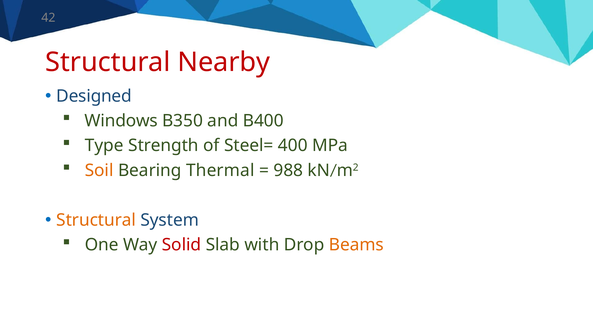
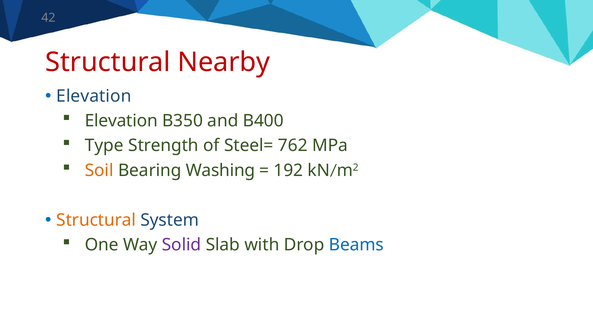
Designed at (94, 96): Designed -> Elevation
Windows at (121, 121): Windows -> Elevation
400: 400 -> 762
Thermal: Thermal -> Washing
988: 988 -> 192
Solid colour: red -> purple
Beams colour: orange -> blue
